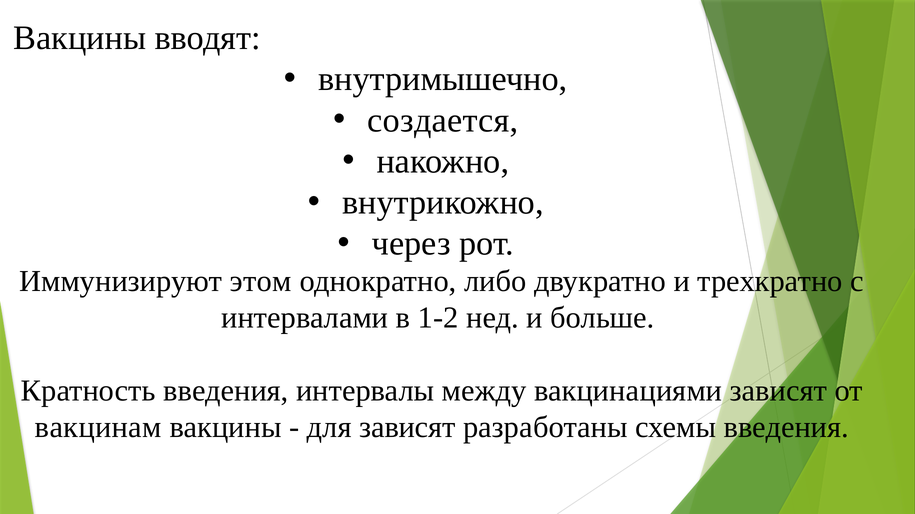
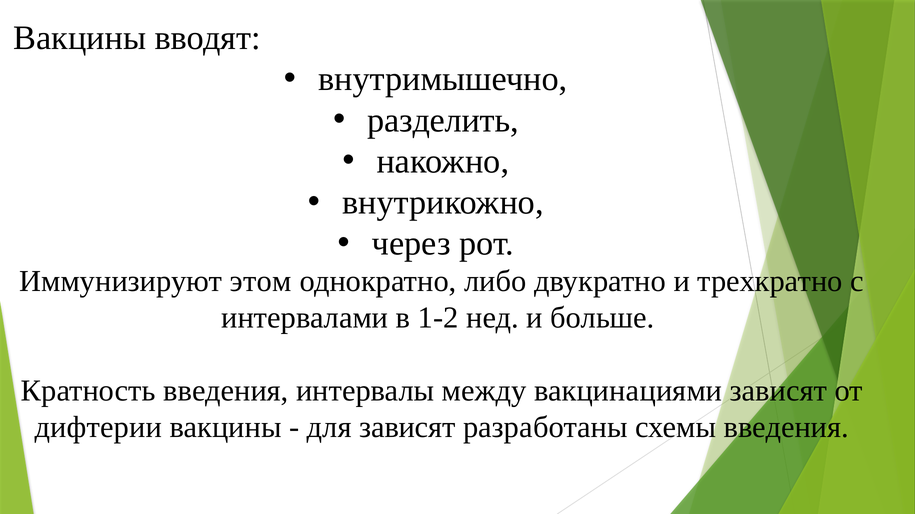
создается: создается -> разделить
вакцинам: вакцинам -> дифтерии
